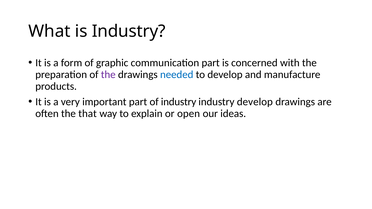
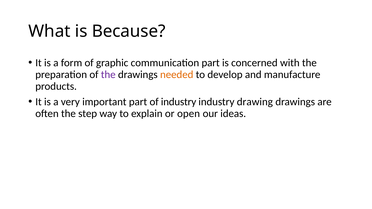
is Industry: Industry -> Because
needed colour: blue -> orange
industry develop: develop -> drawing
that: that -> step
